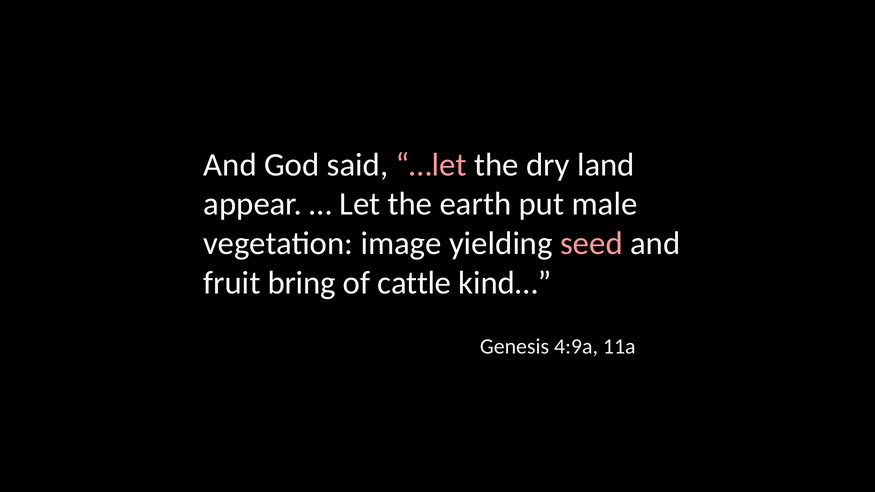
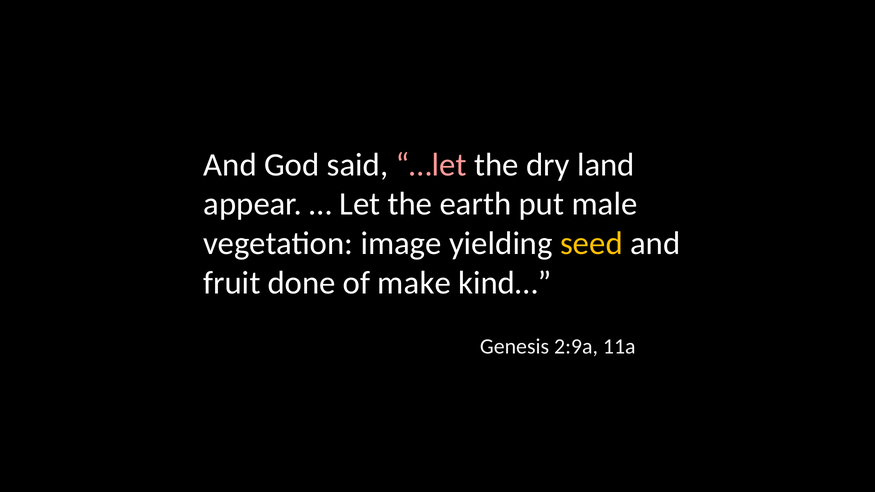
seed colour: pink -> yellow
bring: bring -> done
cattle: cattle -> make
4:9a: 4:9a -> 2:9a
